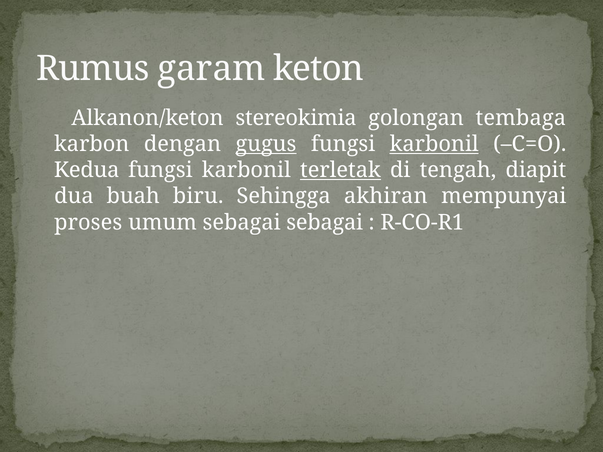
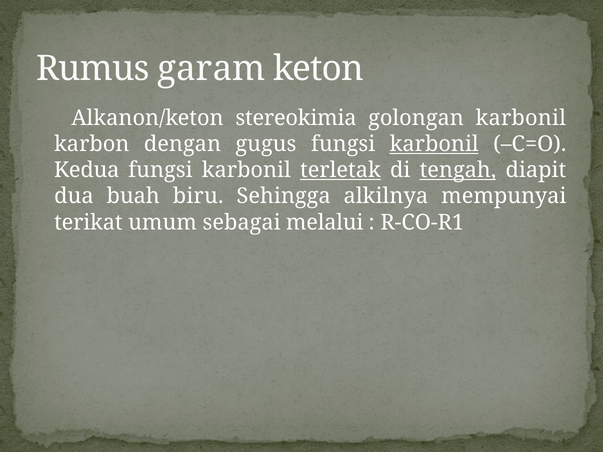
golongan tembaga: tembaga -> karbonil
gugus underline: present -> none
tengah underline: none -> present
akhiran: akhiran -> alkilnya
proses: proses -> terikat
sebagai sebagai: sebagai -> melalui
